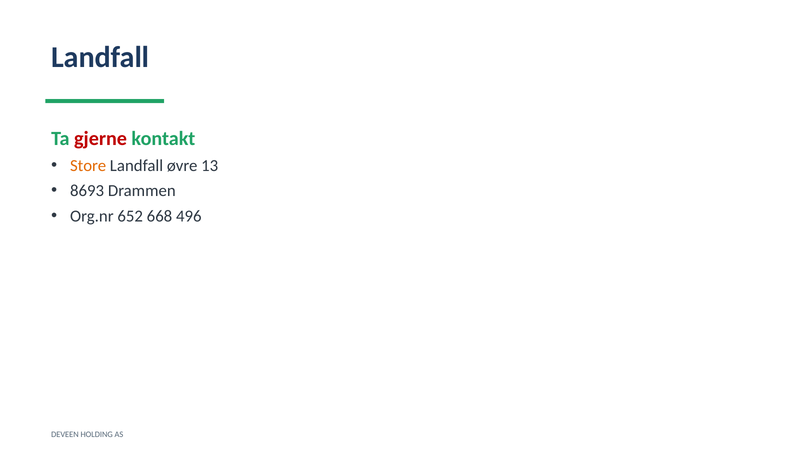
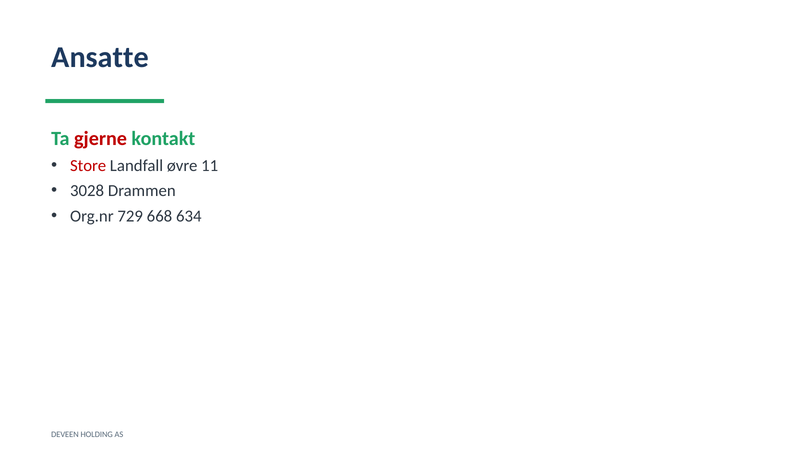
Landfall at (100, 57): Landfall -> Ansatte
Store colour: orange -> red
13: 13 -> 11
8693: 8693 -> 3028
652: 652 -> 729
496: 496 -> 634
